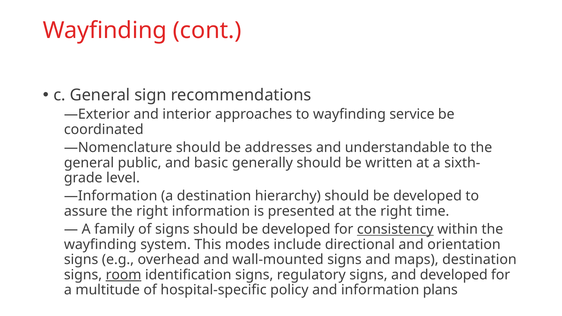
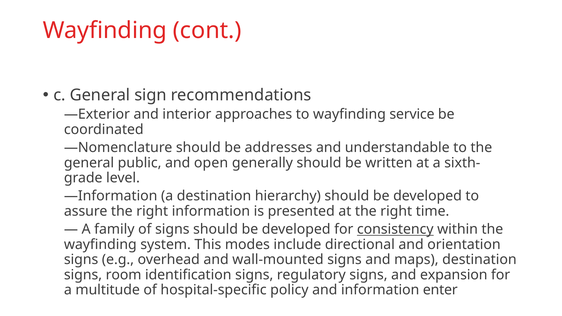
basic: basic -> open
room underline: present -> none
and developed: developed -> expansion
plans: plans -> enter
